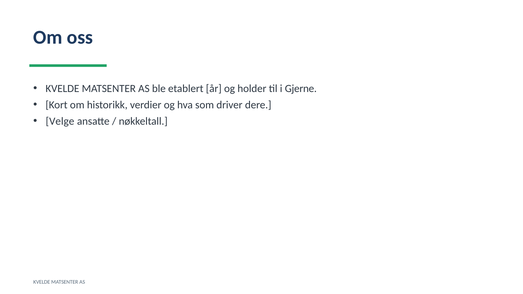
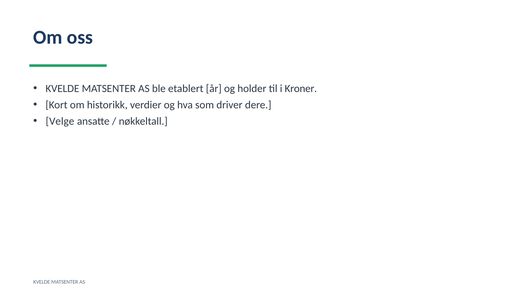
Gjerne: Gjerne -> Kroner
